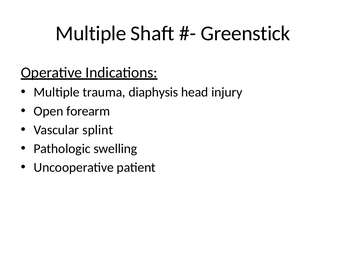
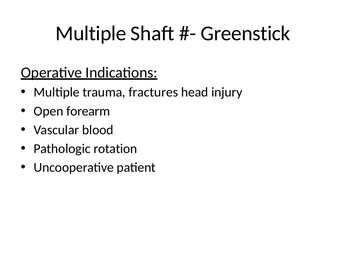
diaphysis: diaphysis -> fractures
splint: splint -> blood
swelling: swelling -> rotation
